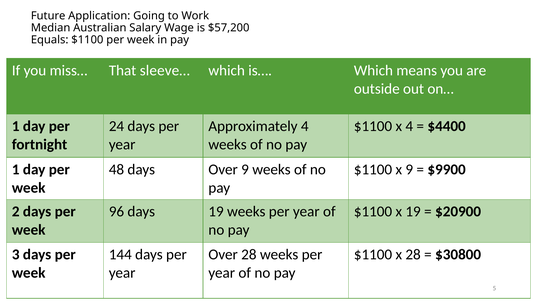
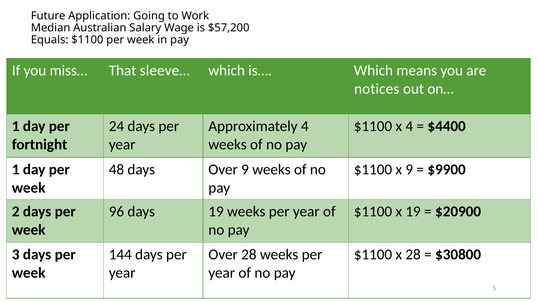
outside: outside -> notices
